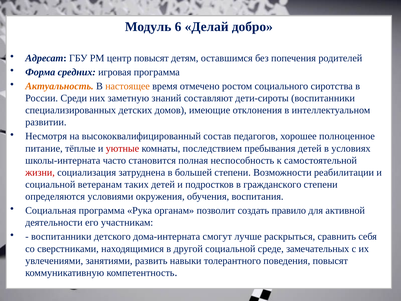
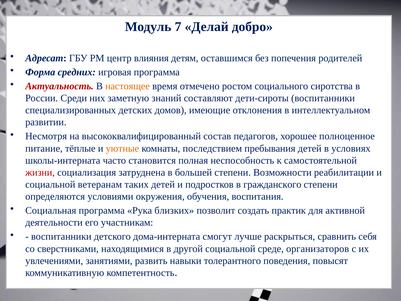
6: 6 -> 7
центр повысят: повысят -> влияния
Актуальность colour: orange -> red
уютные colour: red -> orange
органам: органам -> близких
правило: правило -> практик
замечательных: замечательных -> организаторов
